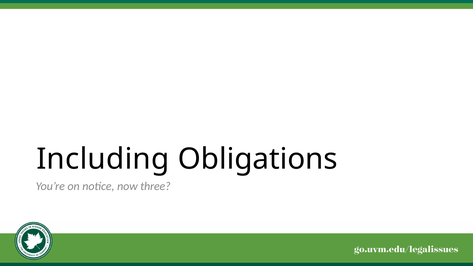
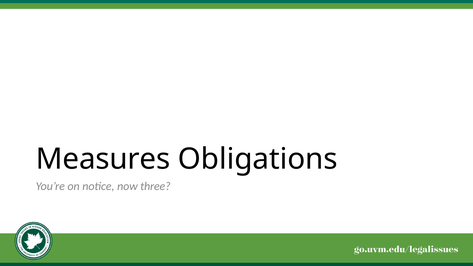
Including: Including -> Measures
